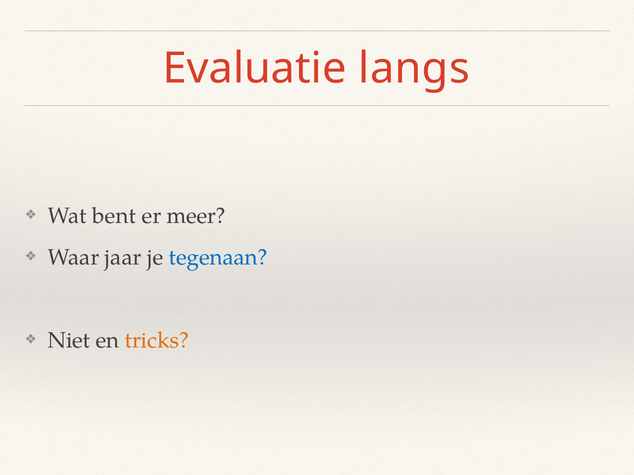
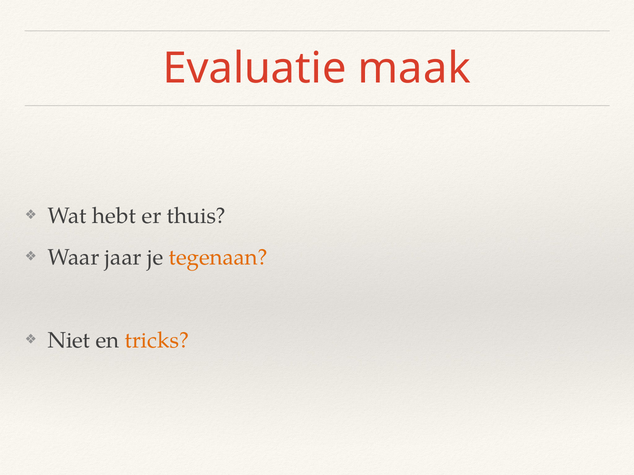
langs: langs -> maak
bent: bent -> hebt
meer: meer -> thuis
tegenaan colour: blue -> orange
